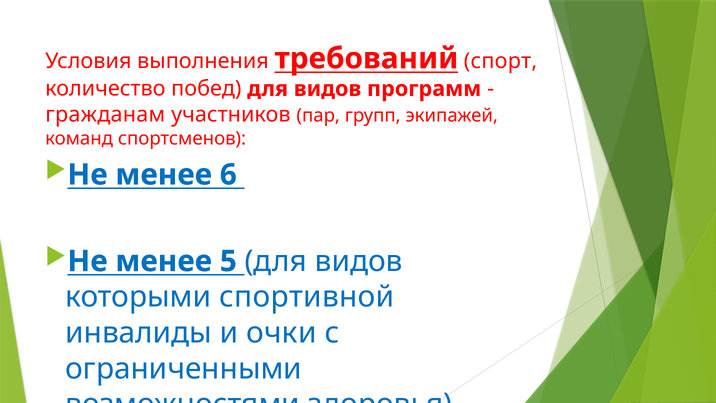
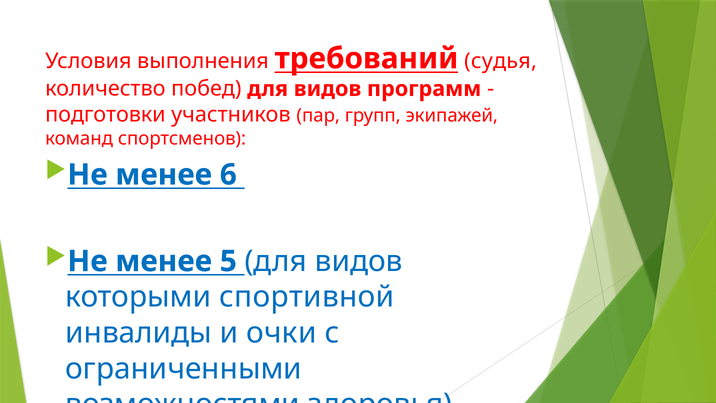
спорт: спорт -> судья
гражданам: гражданам -> подготовки
